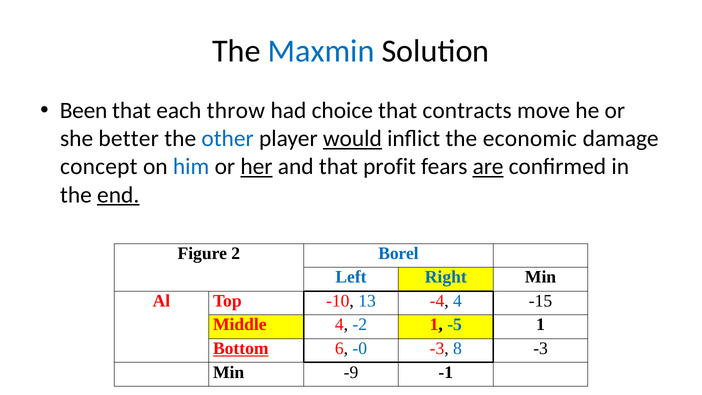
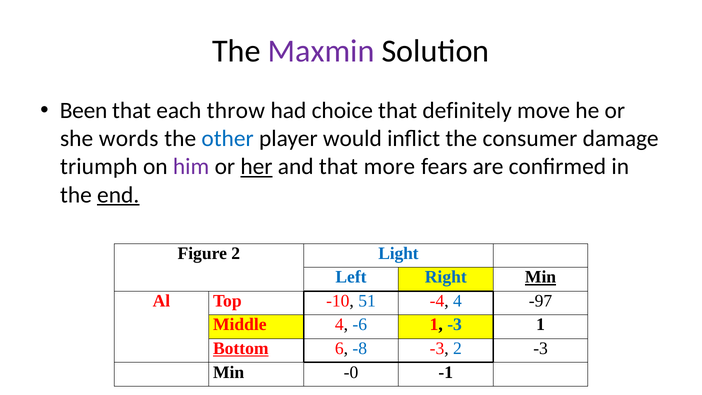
Maxmin colour: blue -> purple
contracts: contracts -> definitely
better: better -> words
would underline: present -> none
economic: economic -> consumer
concept: concept -> triumph
him colour: blue -> purple
profit: profit -> more
are underline: present -> none
Borel: Borel -> Light
Min at (541, 277) underline: none -> present
13: 13 -> 51
-15: -15 -> -97
-2: -2 -> -6
1 -5: -5 -> -3
-0: -0 -> -8
-3 8: 8 -> 2
-9: -9 -> -0
